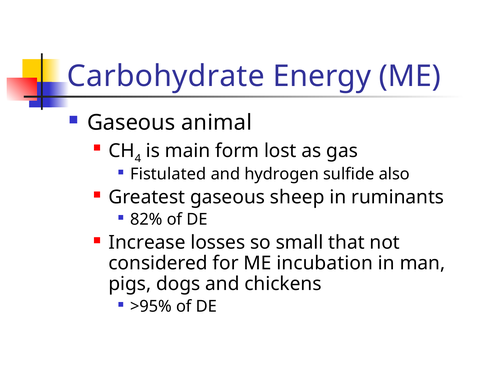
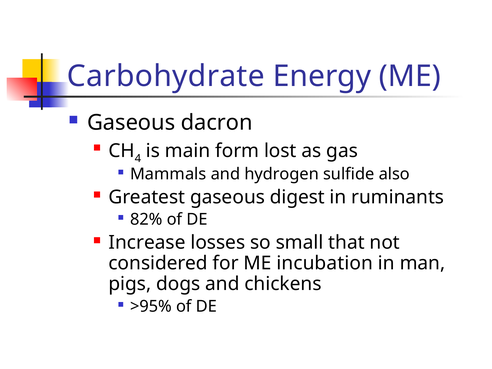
animal: animal -> dacron
Fistulated: Fistulated -> Mammals
sheep: sheep -> digest
